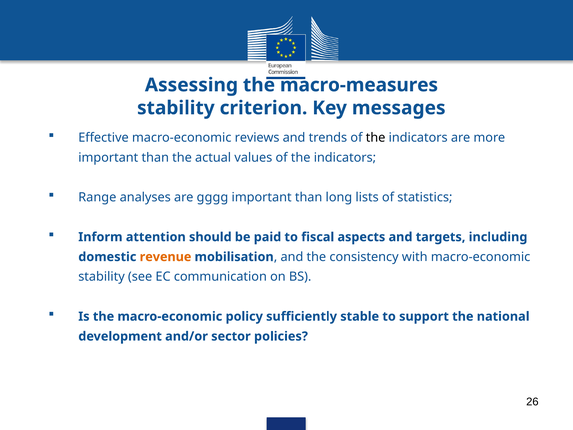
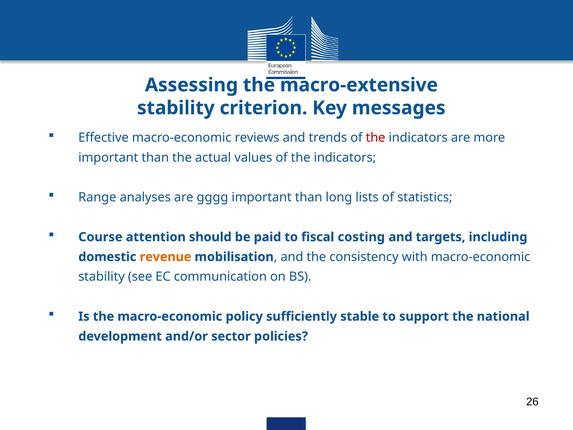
macro-measures: macro-measures -> macro-extensive
the at (376, 138) colour: black -> red
Inform: Inform -> Course
aspects: aspects -> costing
